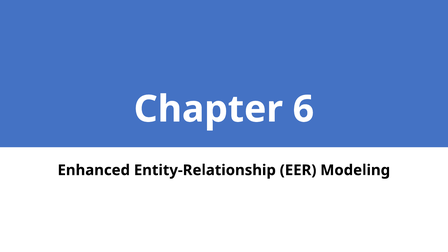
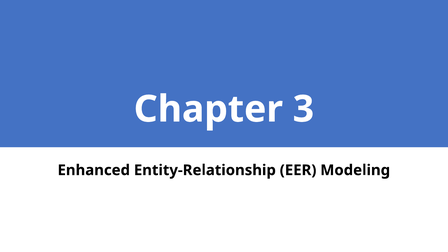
6: 6 -> 3
